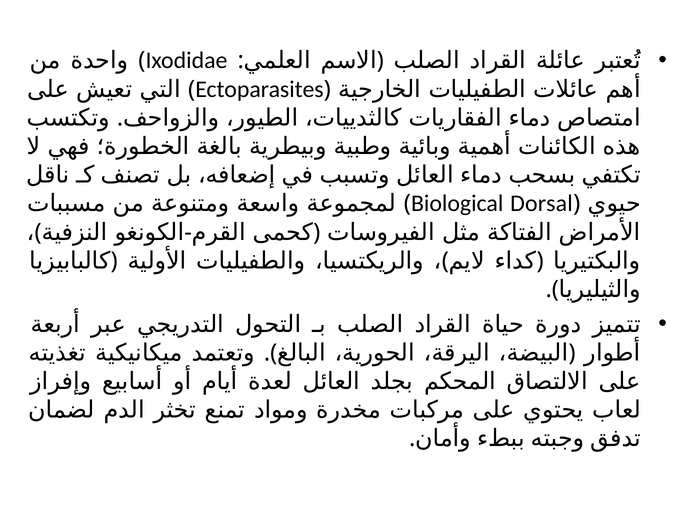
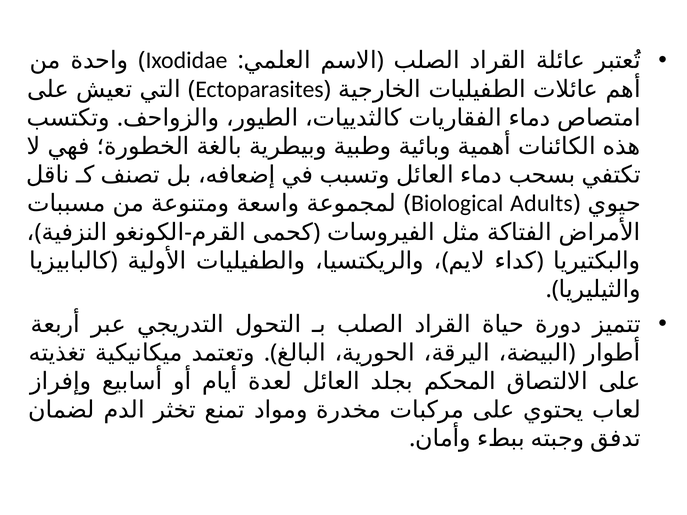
Dorsal: Dorsal -> Adults
